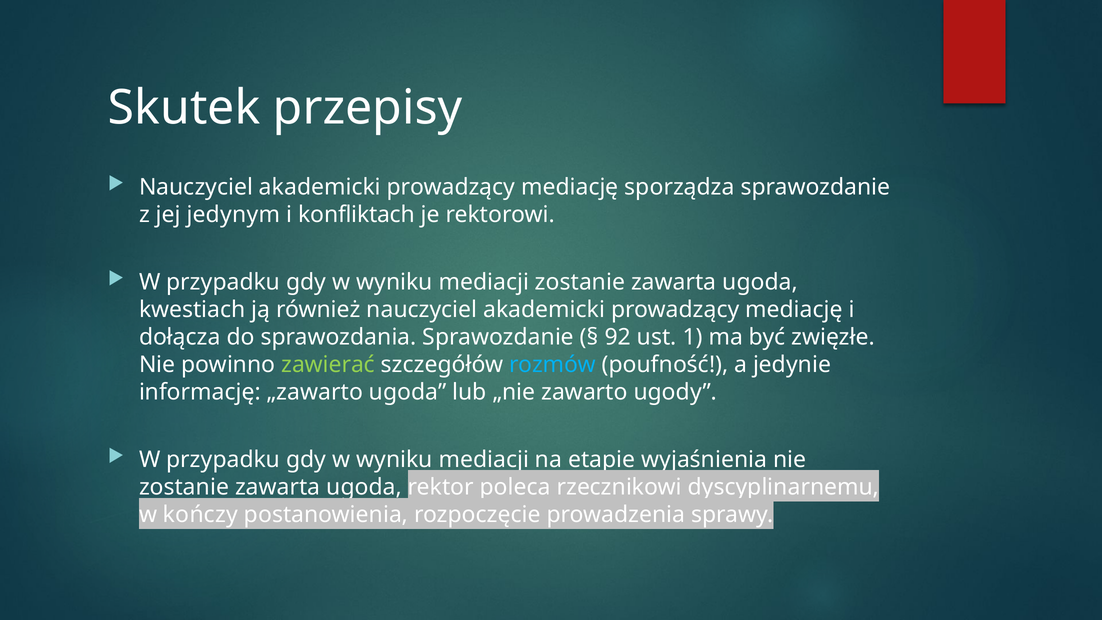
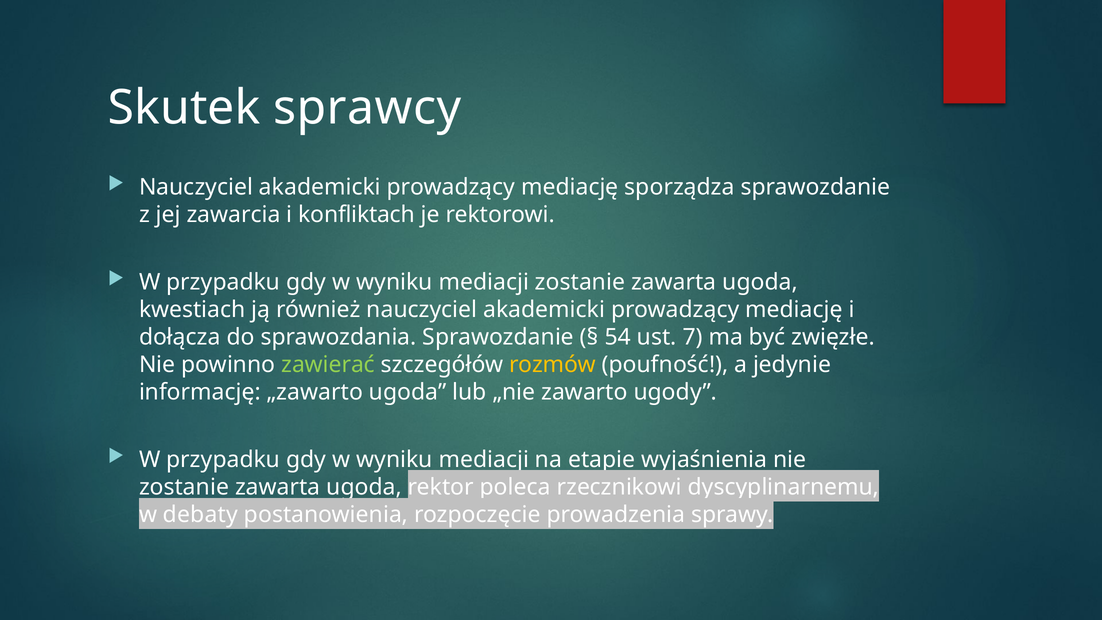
przepisy: przepisy -> sprawcy
jedynym: jedynym -> zawarcia
92: 92 -> 54
1: 1 -> 7
rozmów colour: light blue -> yellow
kończy: kończy -> debaty
